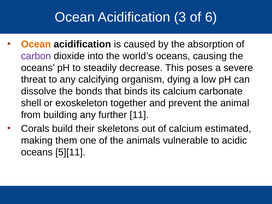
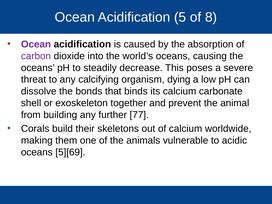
3: 3 -> 5
6: 6 -> 8
Ocean at (36, 44) colour: orange -> purple
11: 11 -> 77
estimated: estimated -> worldwide
5][11: 5][11 -> 5][69
